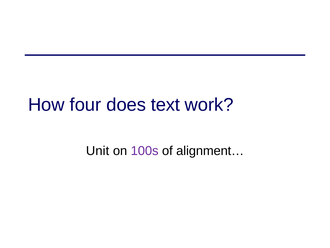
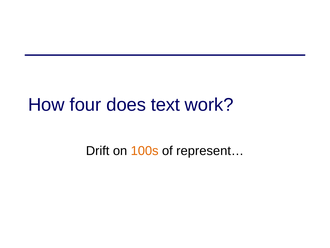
Unit: Unit -> Drift
100s colour: purple -> orange
alignment…: alignment… -> represent…
